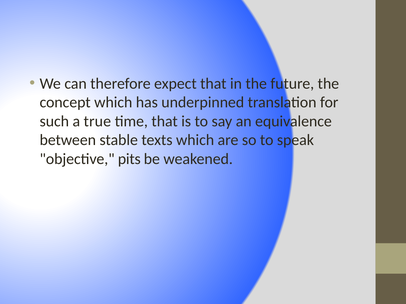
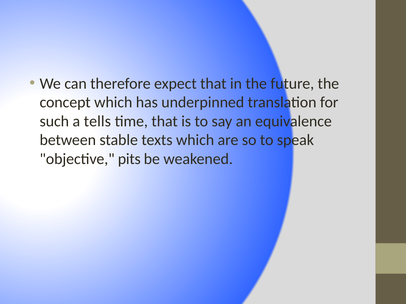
true: true -> tells
